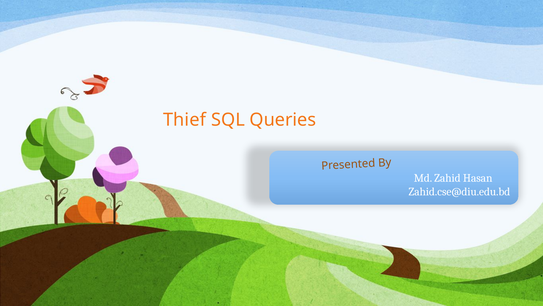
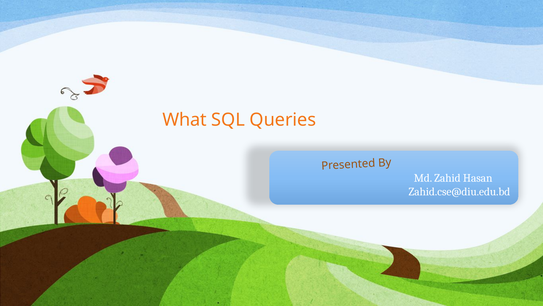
Thief: Thief -> What
